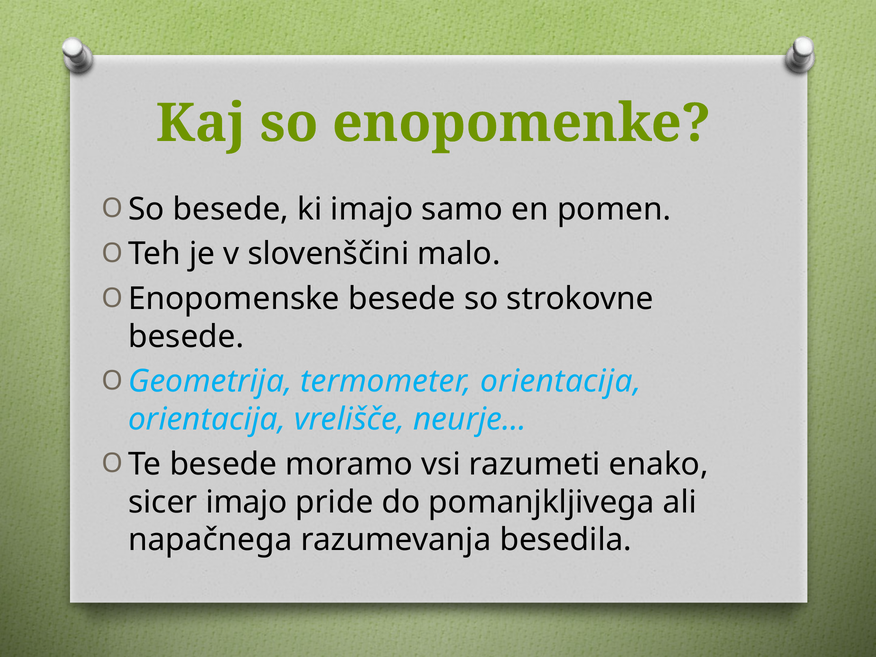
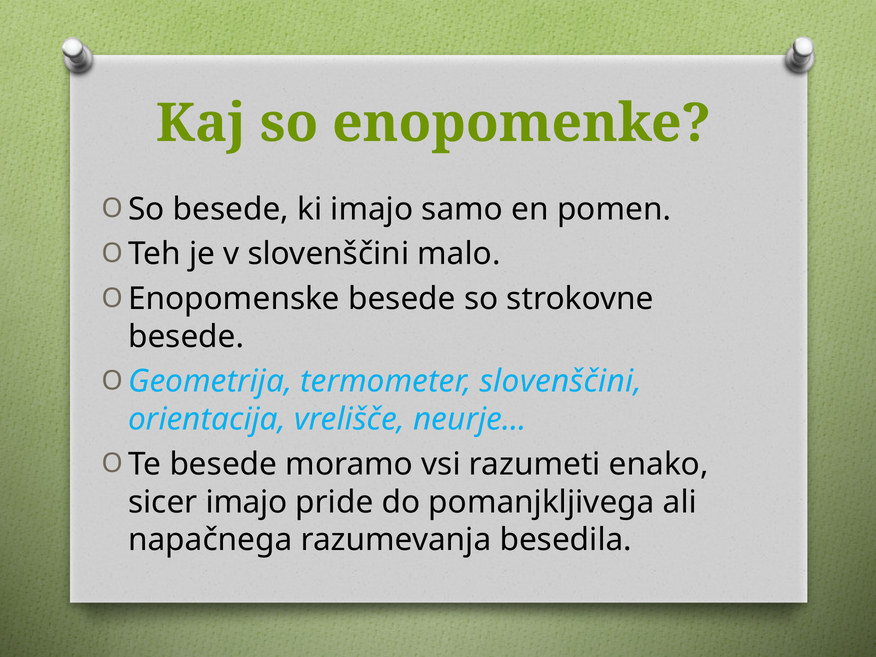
termometer orientacija: orientacija -> slovenščini
